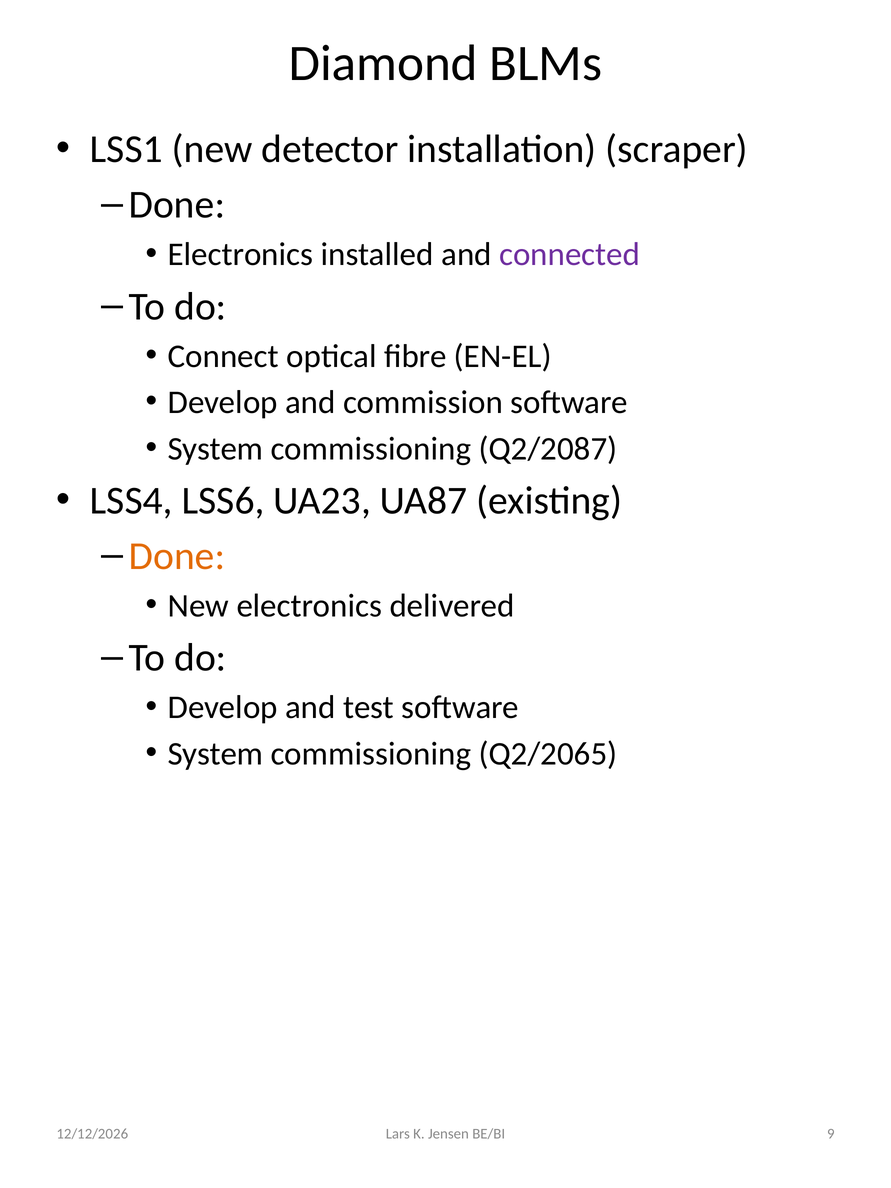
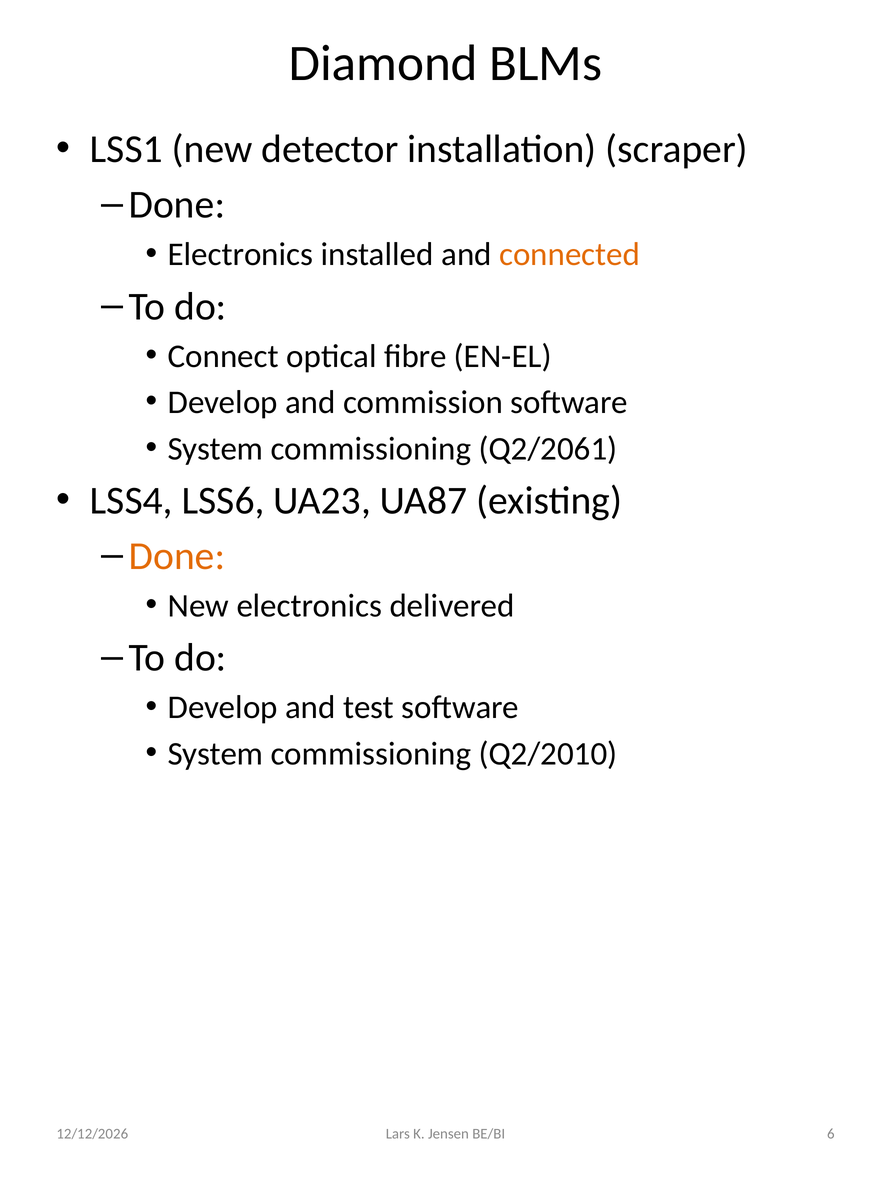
connected colour: purple -> orange
Q2/2087: Q2/2087 -> Q2/2061
Q2/2065: Q2/2065 -> Q2/2010
9: 9 -> 6
